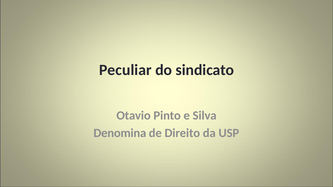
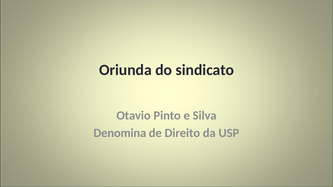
Peculiar: Peculiar -> Oriunda
